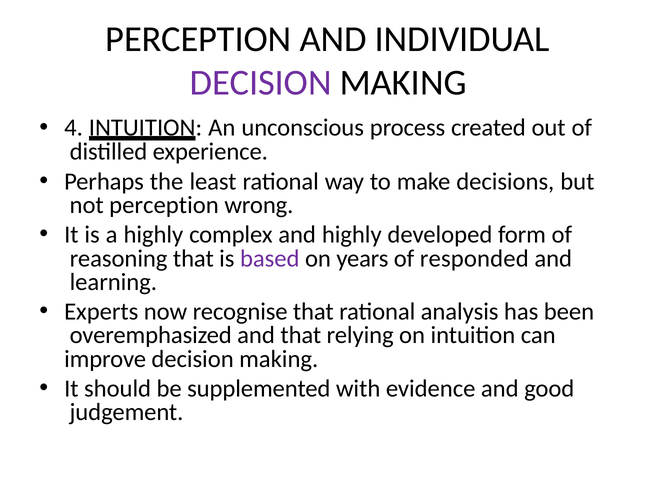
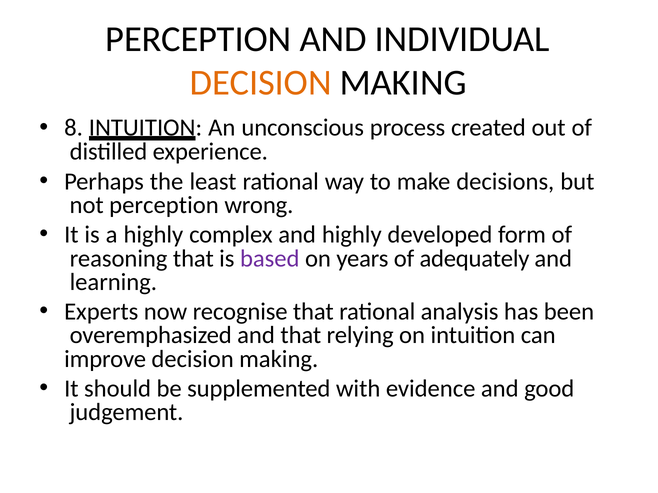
DECISION at (261, 83) colour: purple -> orange
4: 4 -> 8
responded: responded -> adequately
